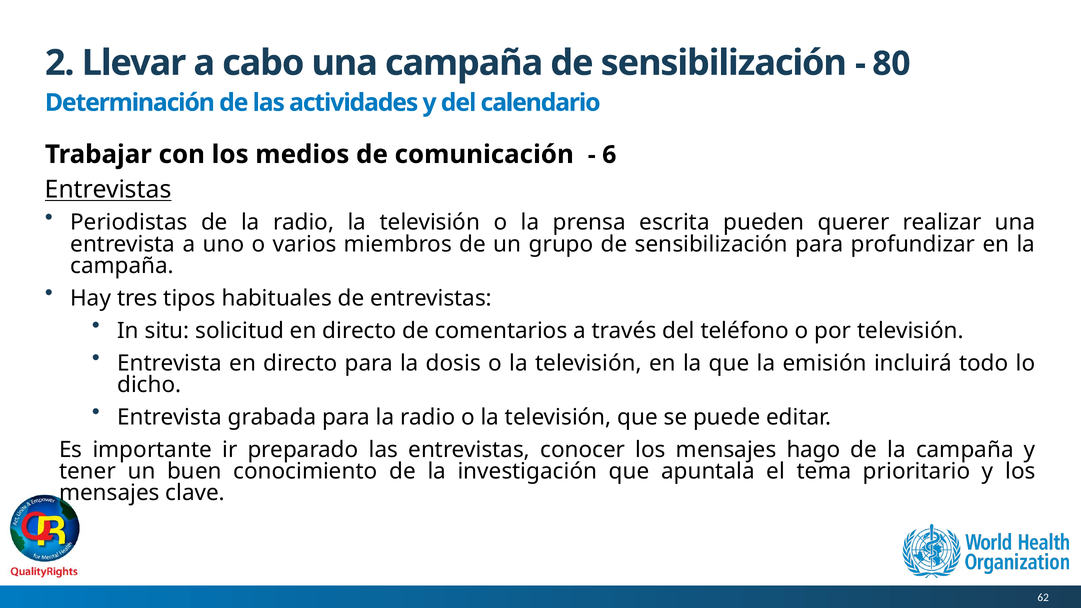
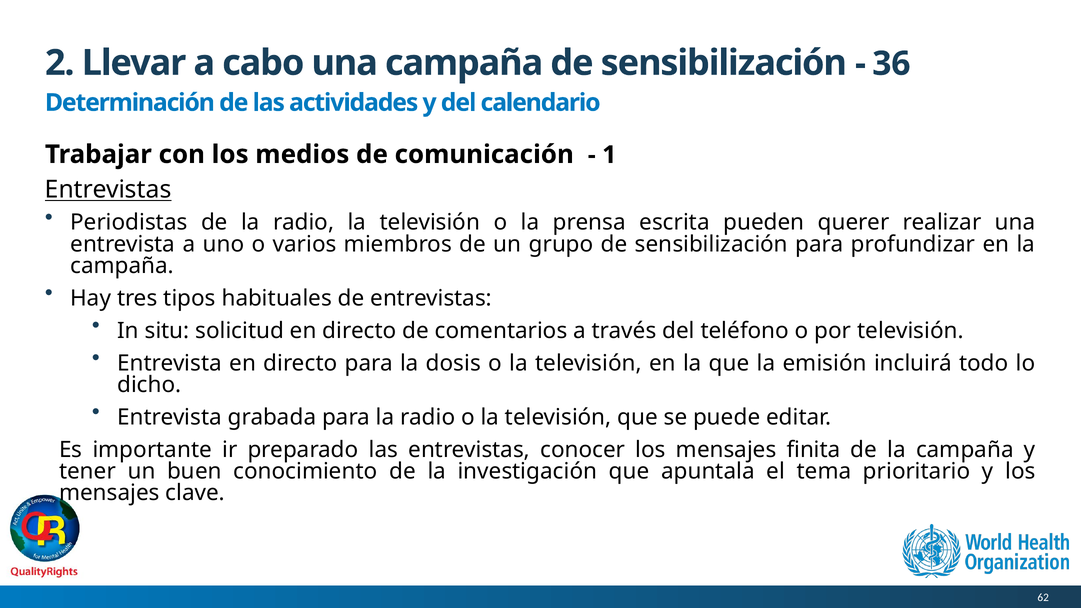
80: 80 -> 36
6: 6 -> 1
hago: hago -> finita
